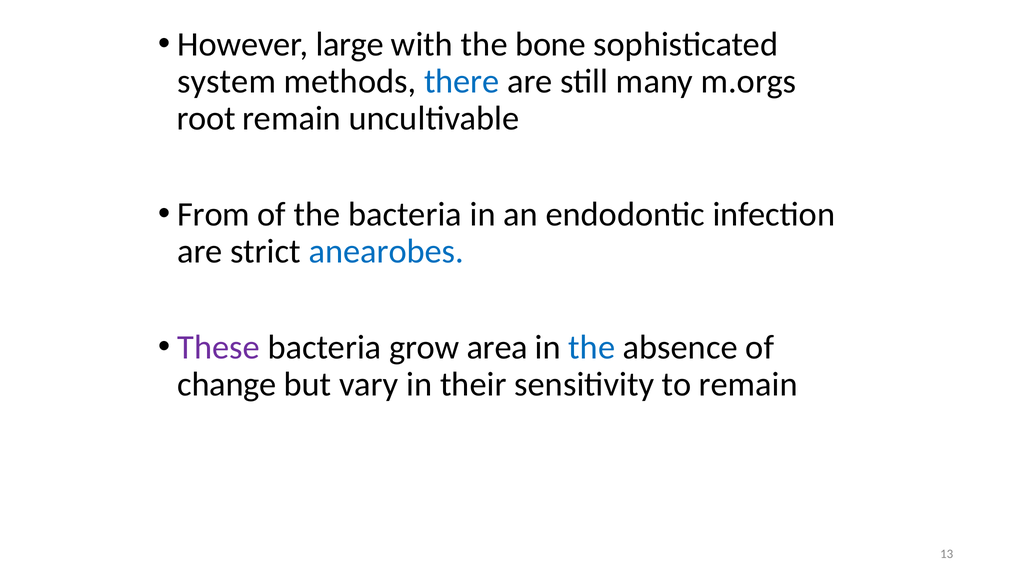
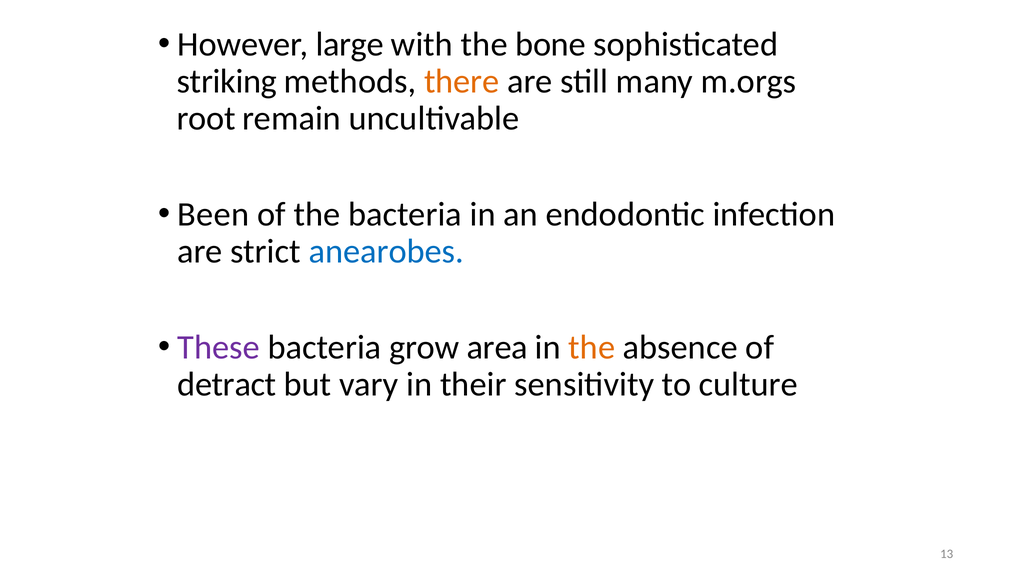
system: system -> striking
there colour: blue -> orange
From: From -> Been
the at (592, 348) colour: blue -> orange
change: change -> detract
to remain: remain -> culture
